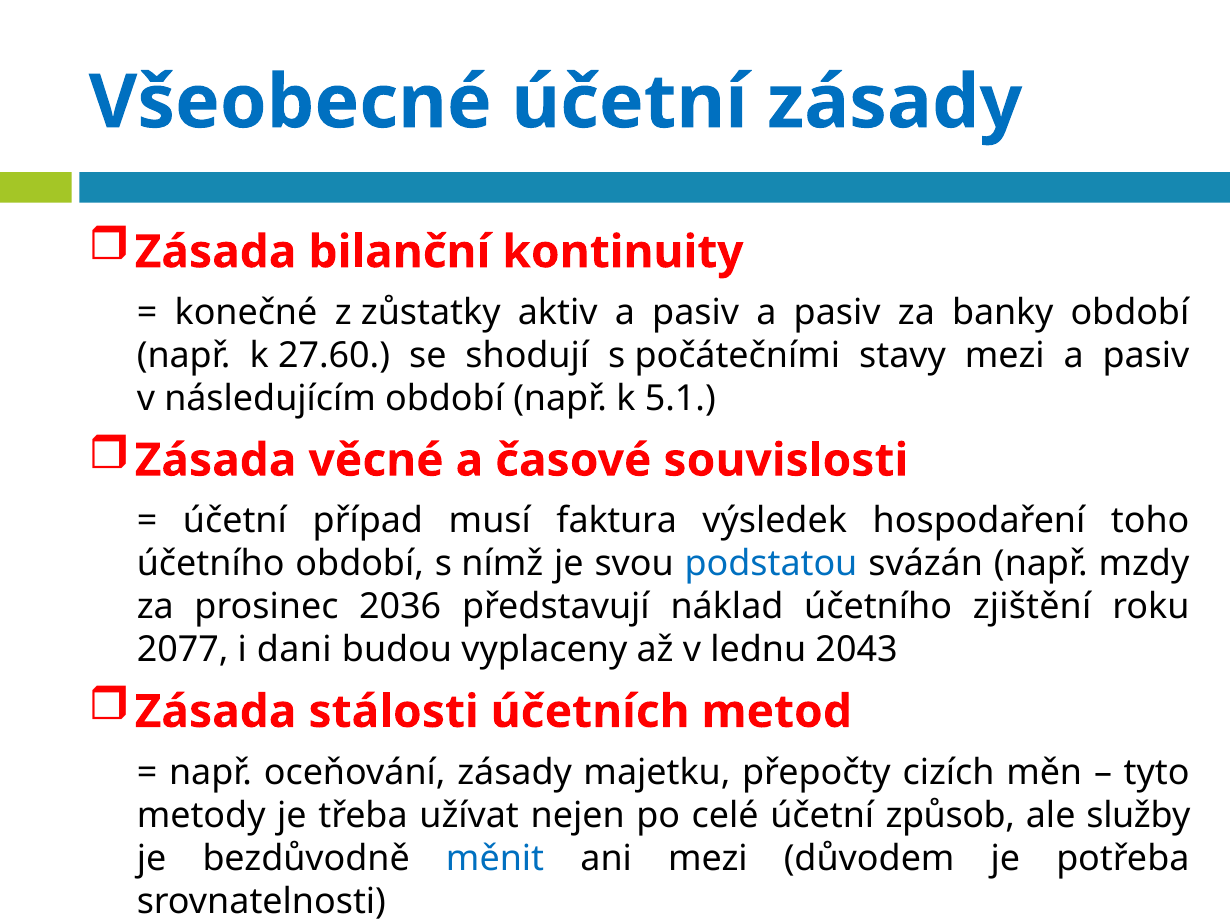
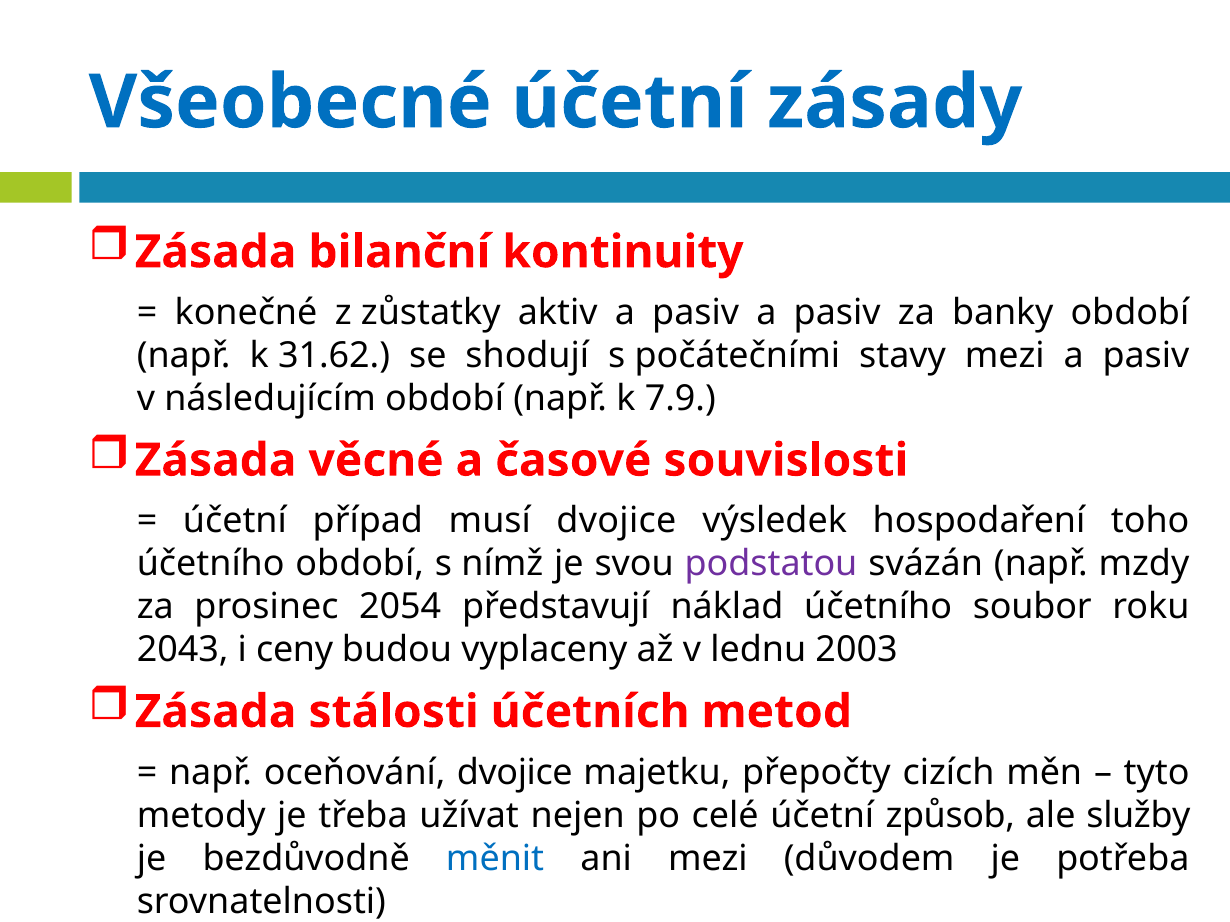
27.60: 27.60 -> 31.62
5.1: 5.1 -> 7.9
musí faktura: faktura -> dvojice
podstatou colour: blue -> purple
2036: 2036 -> 2054
zjištění: zjištění -> soubor
2077: 2077 -> 2043
dani: dani -> ceny
2043: 2043 -> 2003
oceňování zásady: zásady -> dvojice
